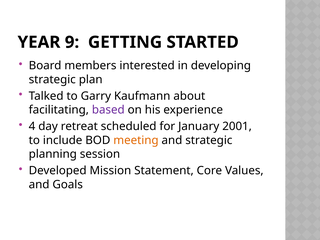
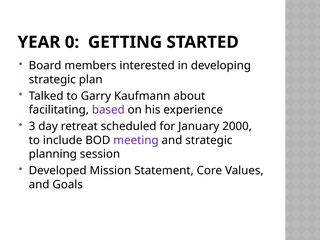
9: 9 -> 0
4: 4 -> 3
2001: 2001 -> 2000
meeting colour: orange -> purple
